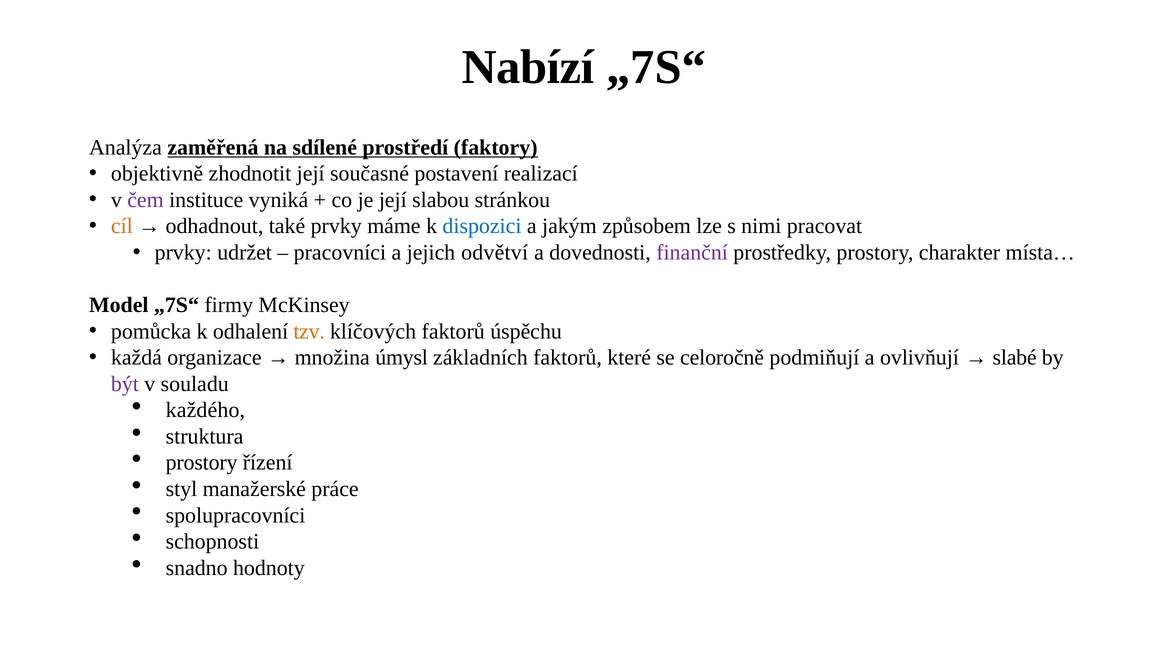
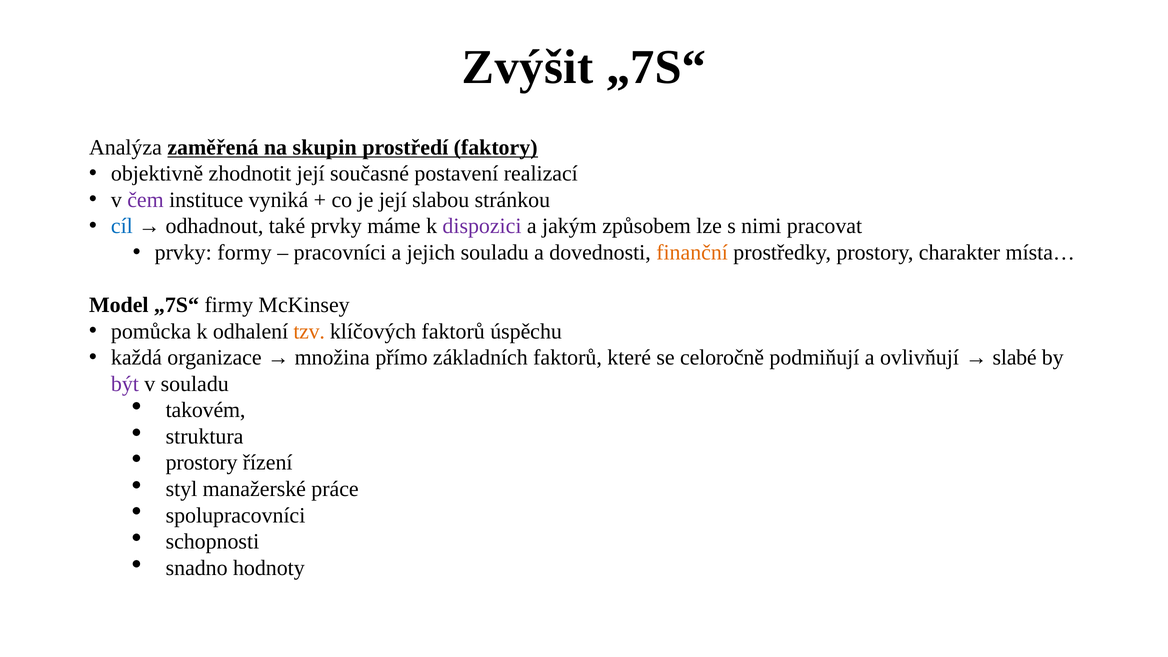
Nabízí: Nabízí -> Zvýšit
sdílené: sdílené -> skupin
cíl colour: orange -> blue
dispozici colour: blue -> purple
udržet: udržet -> formy
jejich odvětví: odvětví -> souladu
finanční colour: purple -> orange
úmysl: úmysl -> přímo
každého: každého -> takovém
